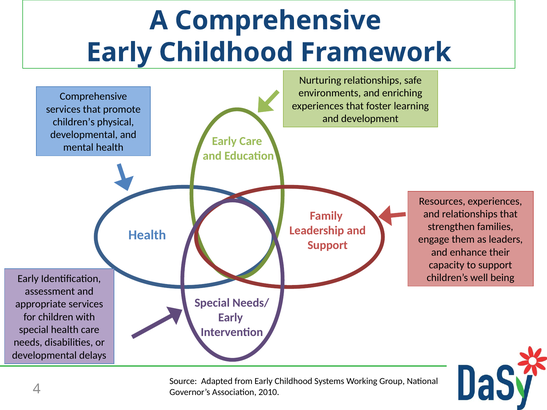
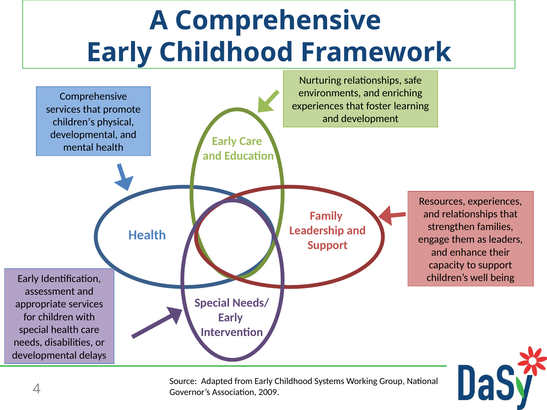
2010: 2010 -> 2009
